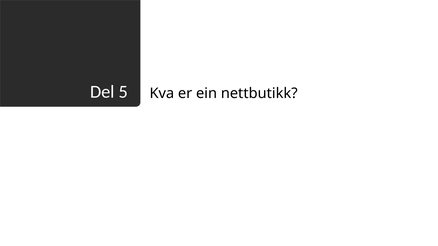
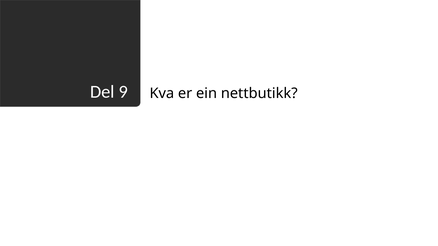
5: 5 -> 9
